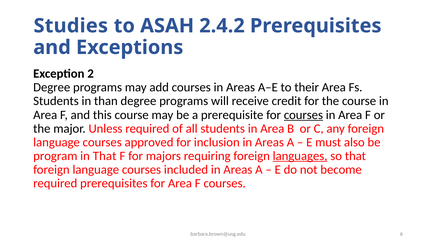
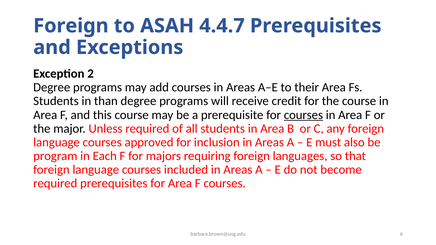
Studies at (71, 26): Studies -> Foreign
2.4.2: 2.4.2 -> 4.4.7
in That: That -> Each
languages underline: present -> none
